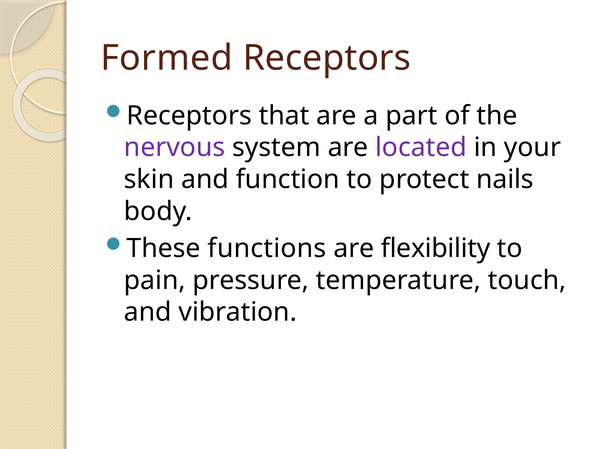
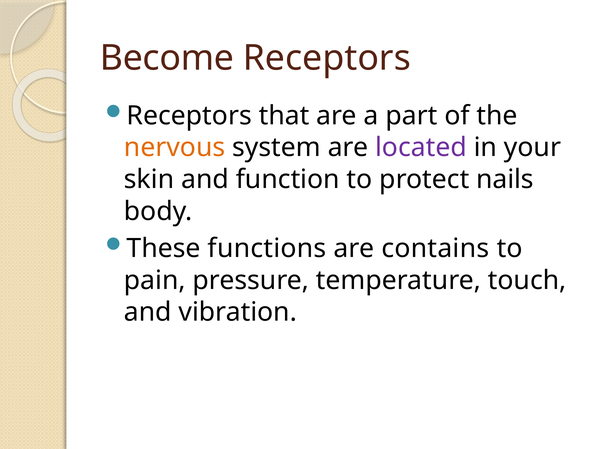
Formed: Formed -> Become
nervous colour: purple -> orange
flexibility: flexibility -> contains
